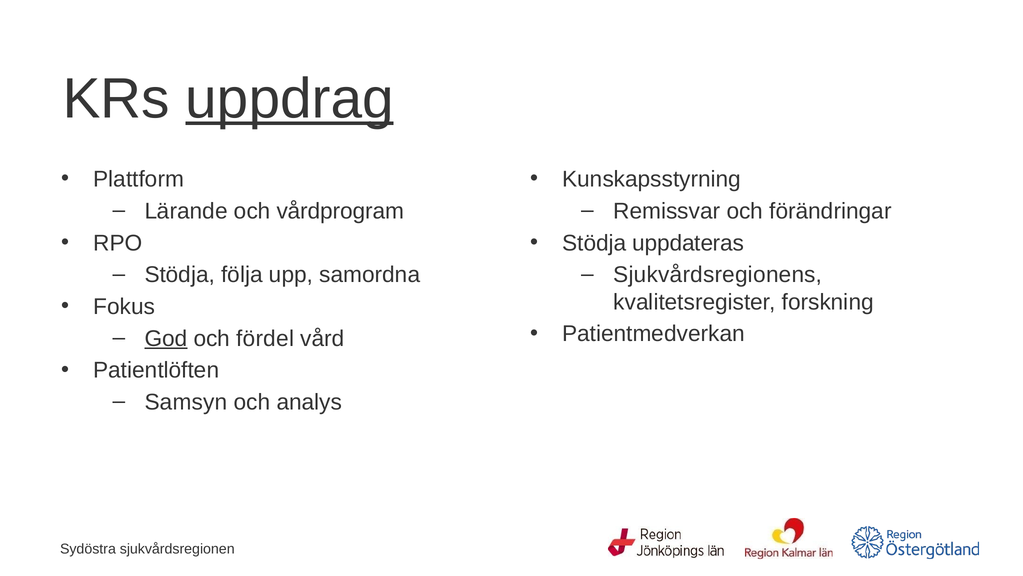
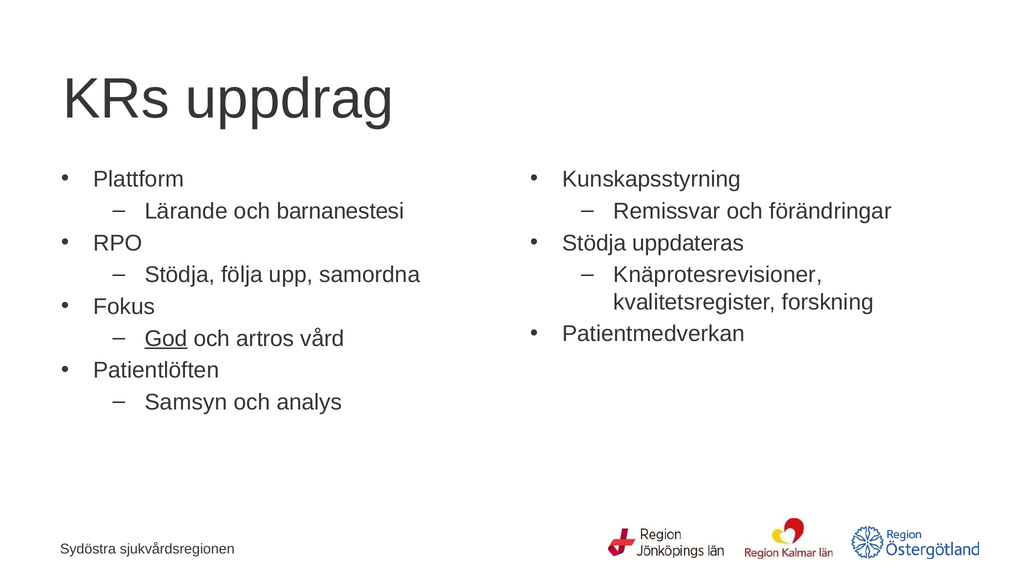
uppdrag underline: present -> none
vårdprogram: vårdprogram -> barnanestesi
Sjukvårdsregionens: Sjukvårdsregionens -> Knäprotesrevisioner
fördel: fördel -> artros
